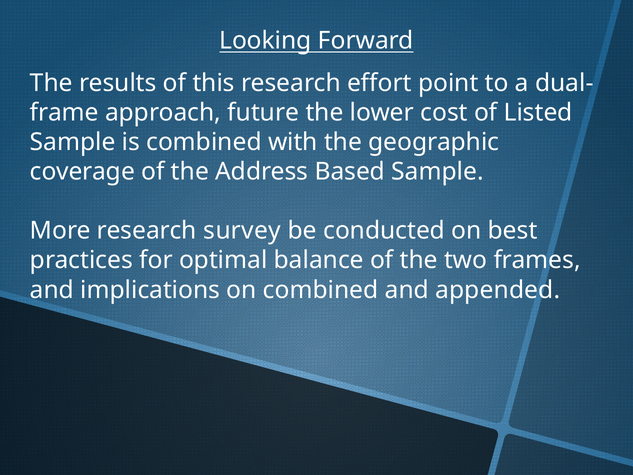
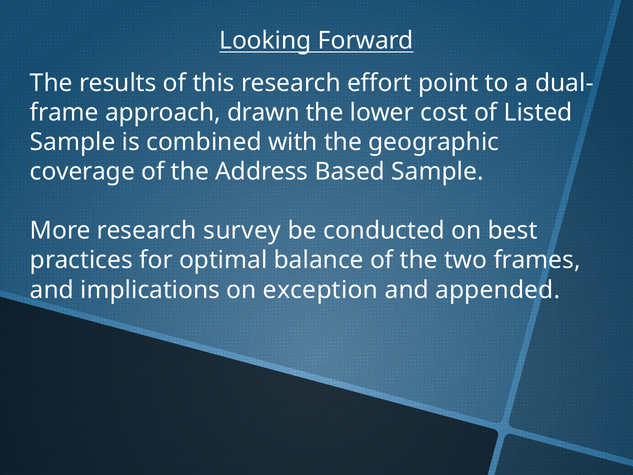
future: future -> drawn
on combined: combined -> exception
